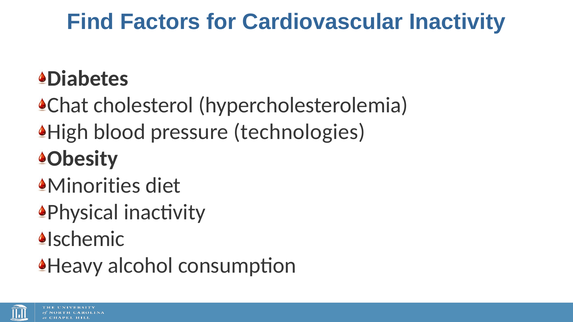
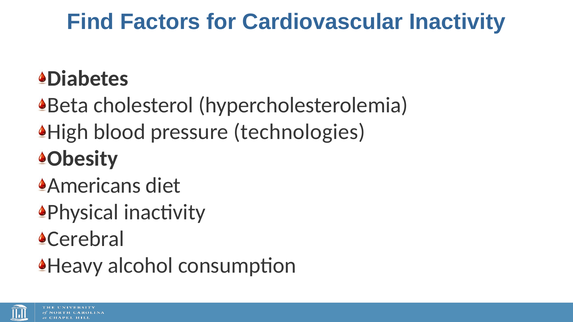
Chat: Chat -> Beta
Minorities: Minorities -> Americans
Ischemic: Ischemic -> Cerebral
